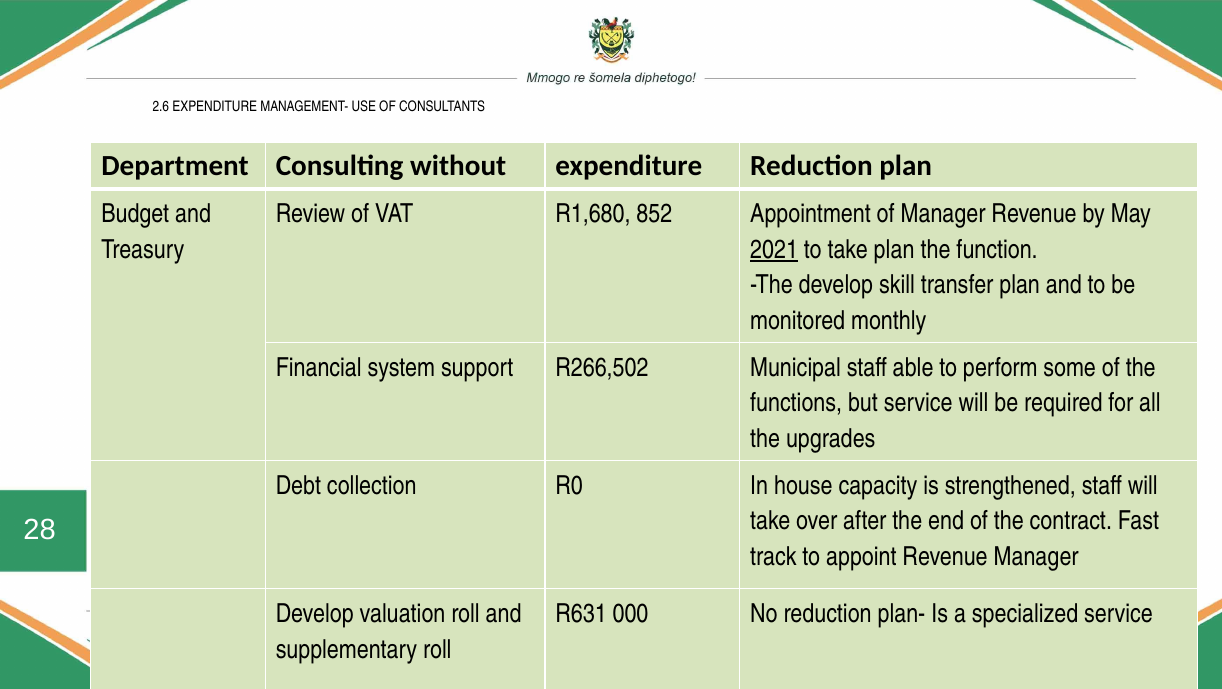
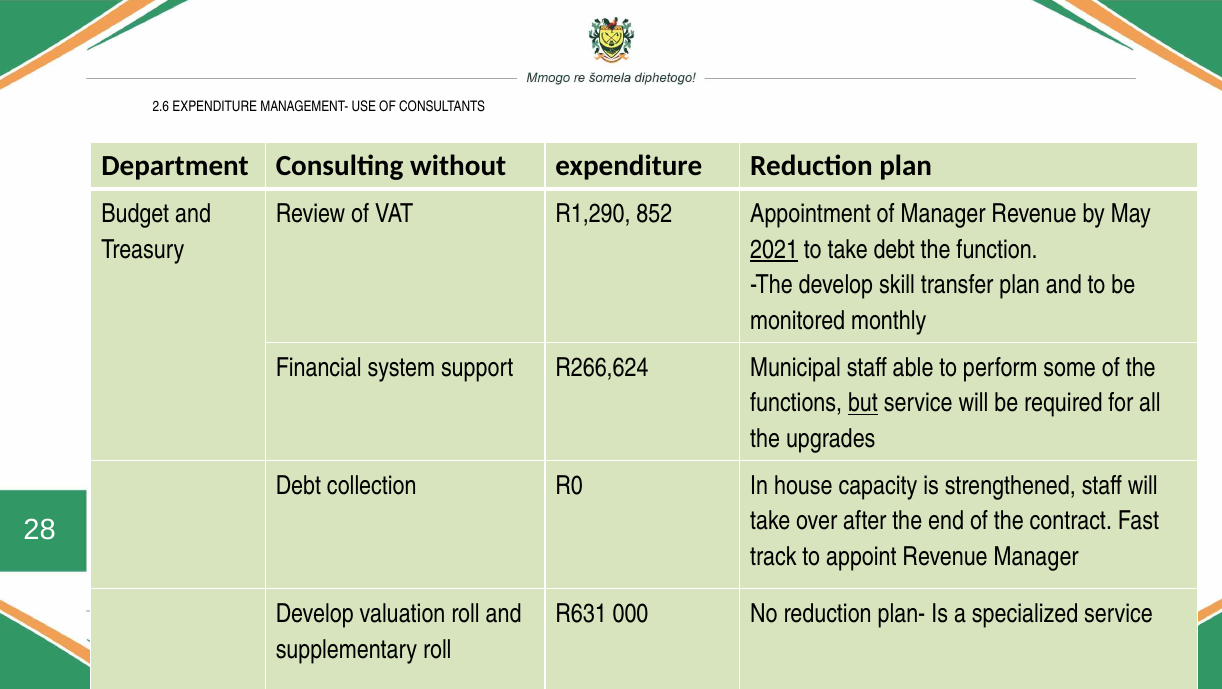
R1,680: R1,680 -> R1,290
take plan: plan -> debt
R266,502: R266,502 -> R266,624
but underline: none -> present
